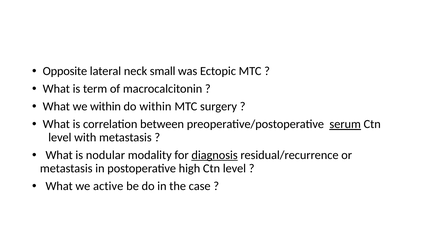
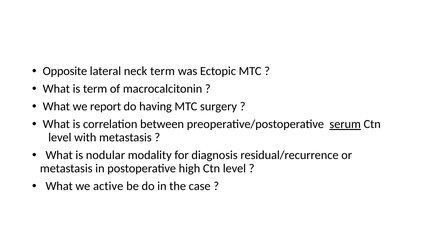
neck small: small -> term
we within: within -> report
do within: within -> having
diagnosis underline: present -> none
